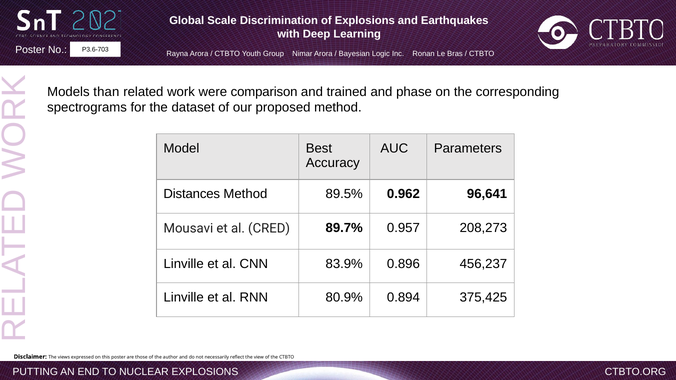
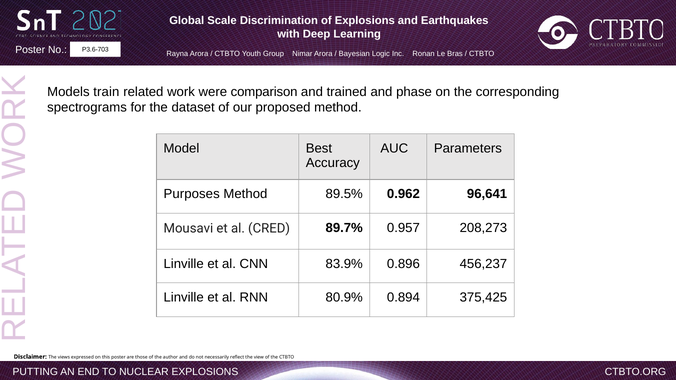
than: than -> train
Distances: Distances -> Purposes
